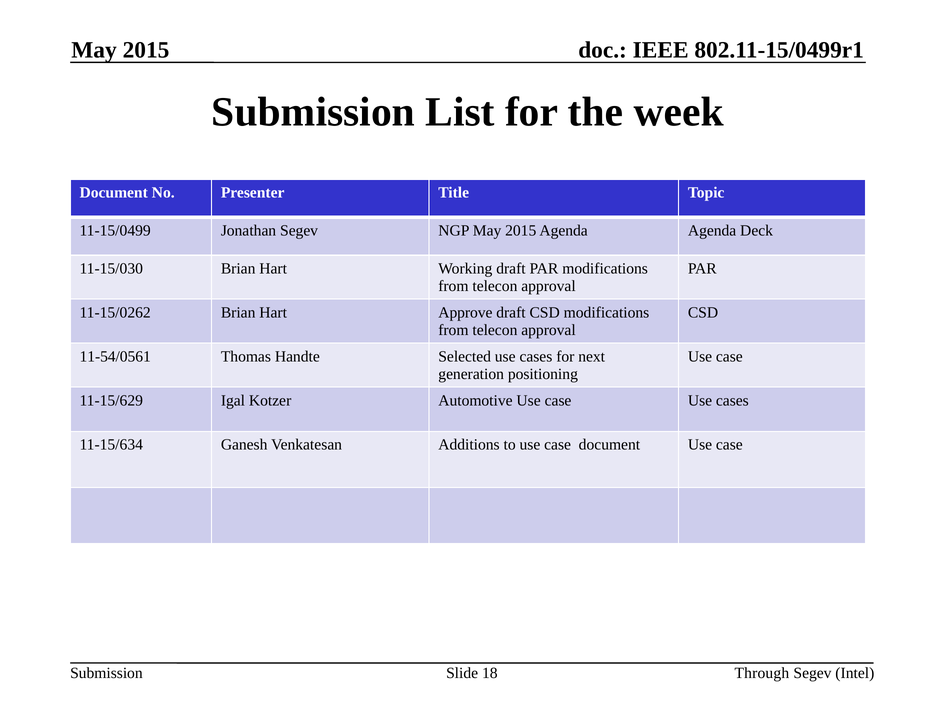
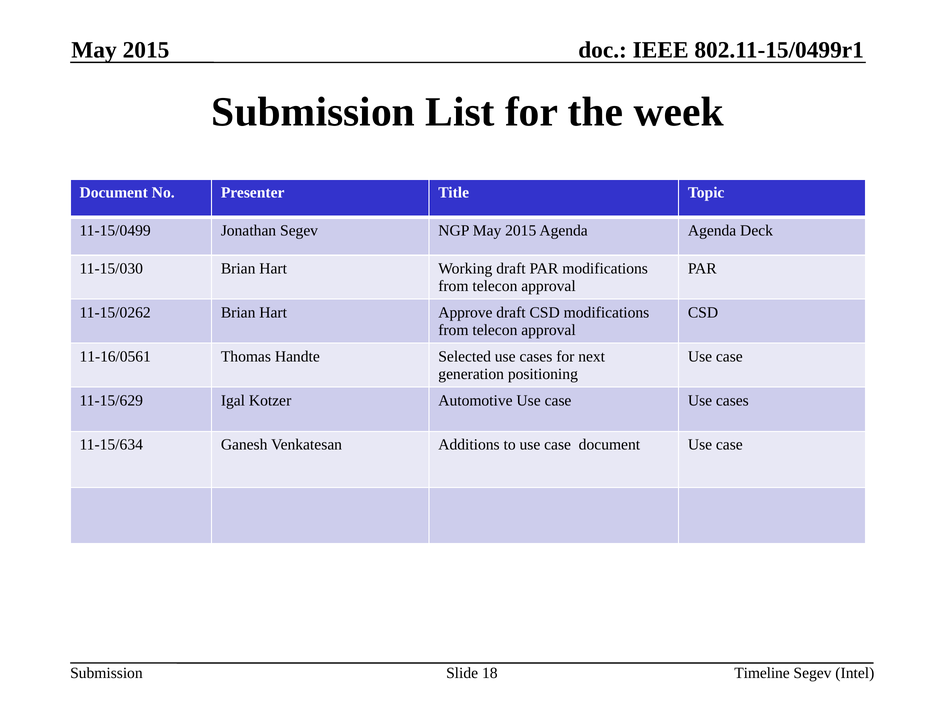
11-54/0561: 11-54/0561 -> 11-16/0561
Through: Through -> Timeline
